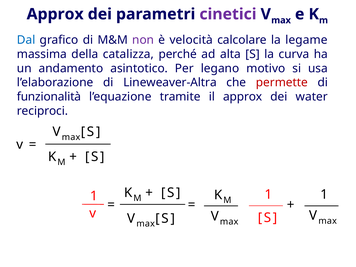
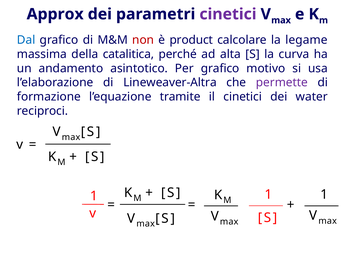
non colour: purple -> red
velocità: velocità -> product
catalizza: catalizza -> catalitica
Per legano: legano -> grafico
permette colour: red -> purple
funzionalità: funzionalità -> formazione
il approx: approx -> cinetici
